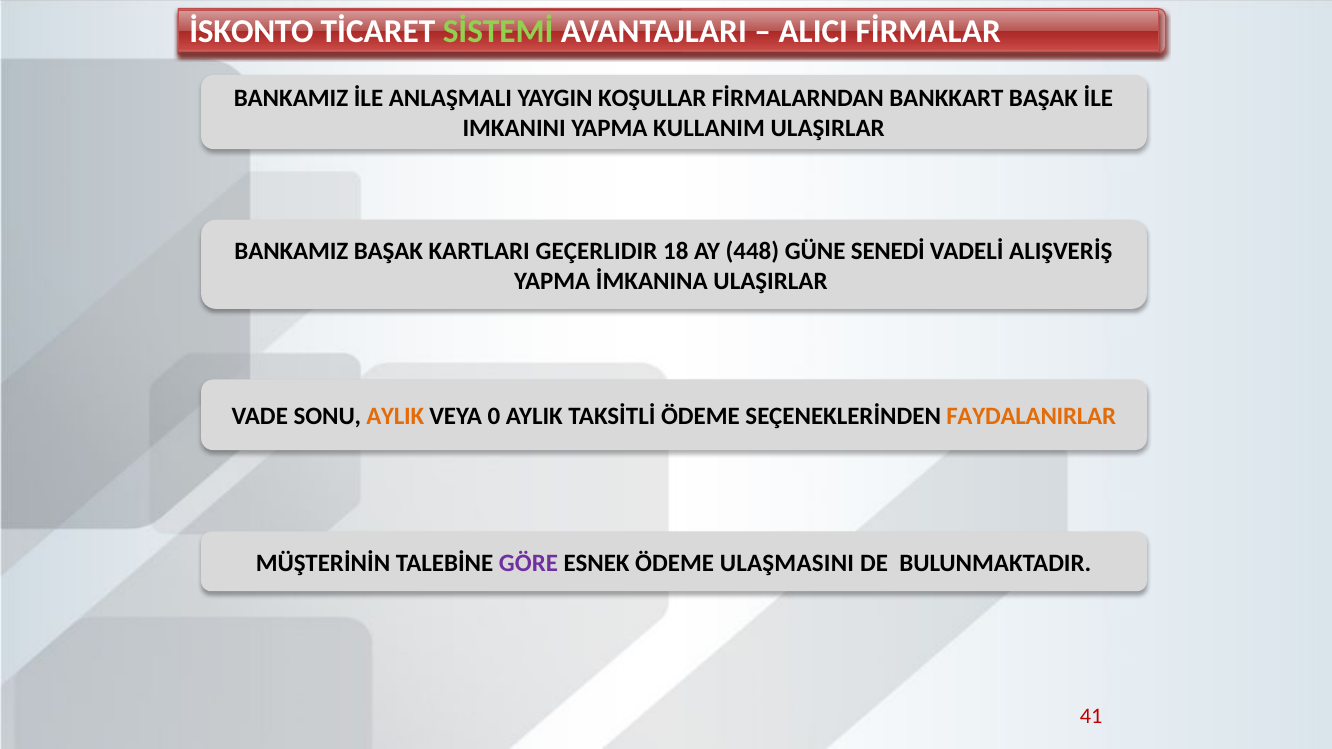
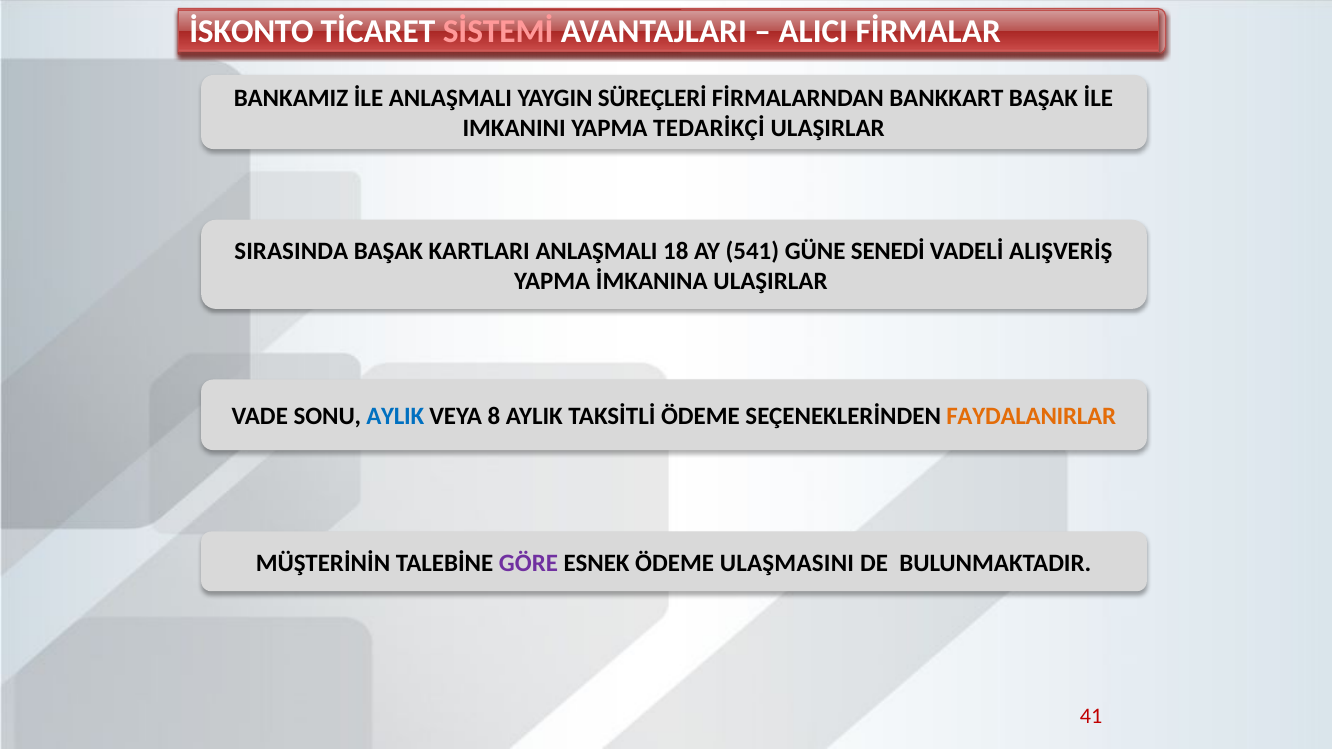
SİSTEMİ colour: light green -> pink
KOŞULLAR: KOŞULLAR -> SÜREÇLERİ
KULLANIM: KULLANIM -> TEDARİKÇİ
BANKAMIZ at (291, 251): BANKAMIZ -> SIRASINDA
KARTLARI GEÇERLIDIR: GEÇERLIDIR -> ANLAŞMALI
448: 448 -> 541
AYLIK at (395, 417) colour: orange -> blue
0: 0 -> 8
